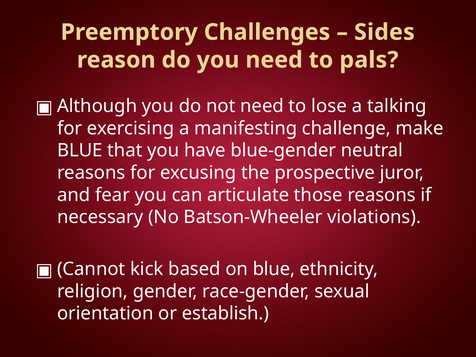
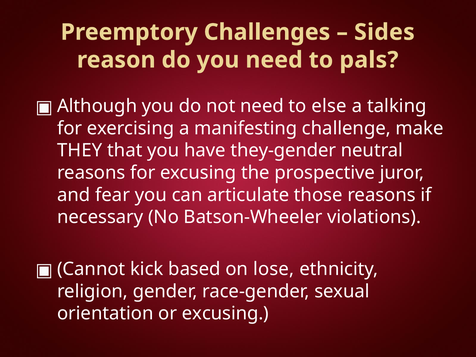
lose: lose -> else
BLUE at (80, 150): BLUE -> THEY
blue-gender: blue-gender -> they-gender
on blue: blue -> lose
or establish: establish -> excusing
